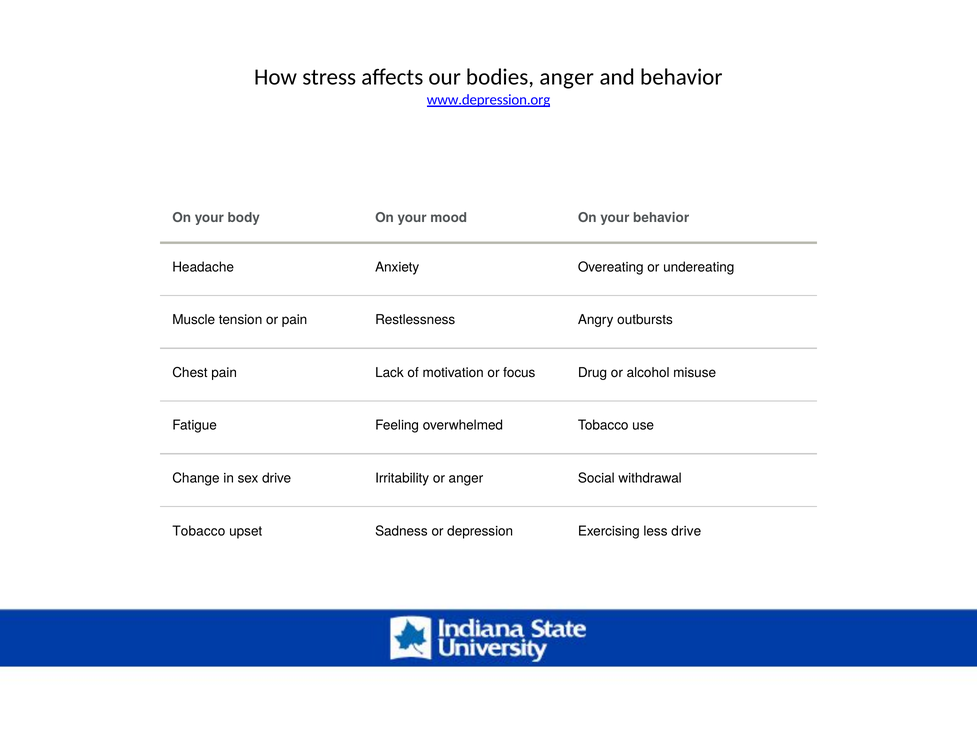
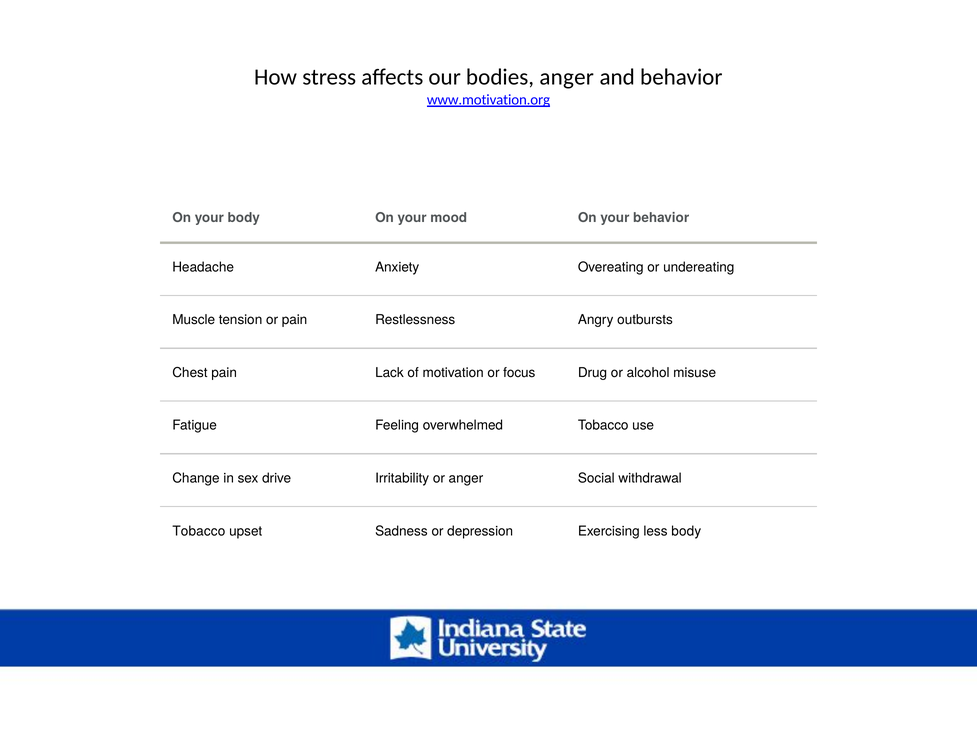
www.depression.org: www.depression.org -> www.motivation.org
less drive: drive -> body
